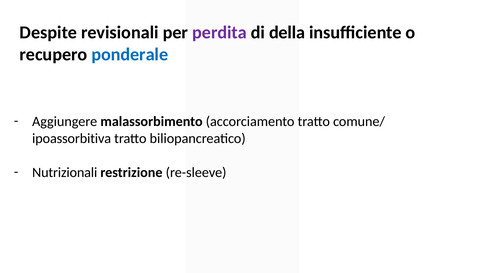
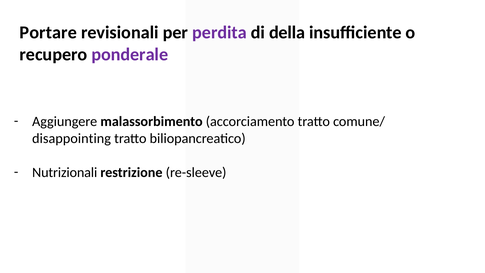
Despite: Despite -> Portare
ponderale colour: blue -> purple
ipoassorbitiva: ipoassorbitiva -> disappointing
